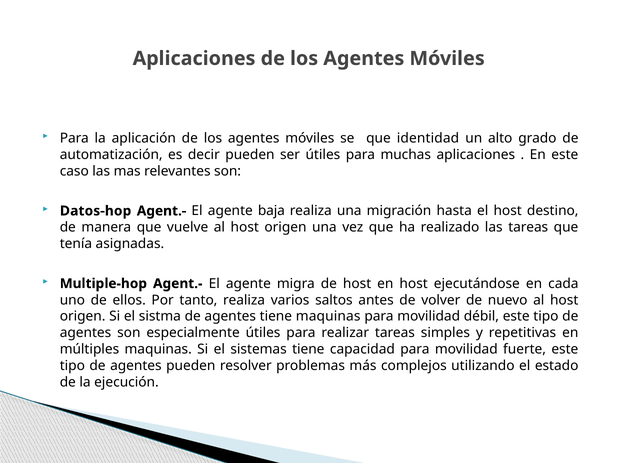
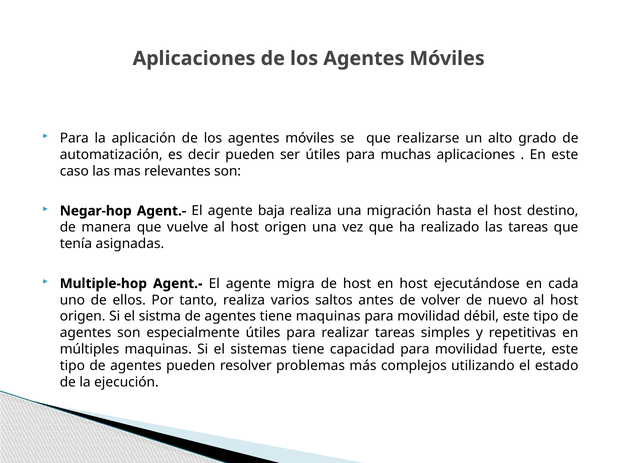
identidad: identidad -> realizarse
Datos-hop: Datos-hop -> Negar-hop
